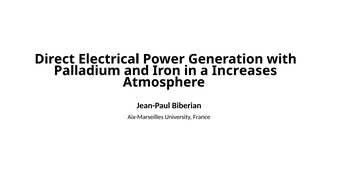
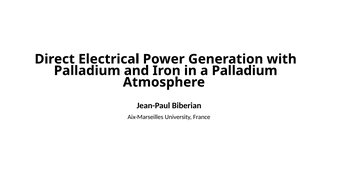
a Increases: Increases -> Palladium
